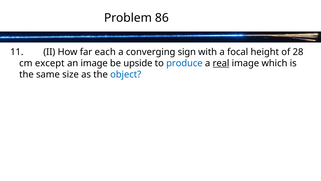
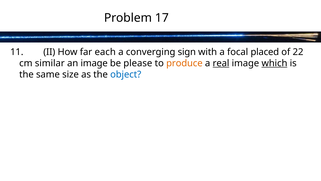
86: 86 -> 17
height: height -> placed
28: 28 -> 22
except: except -> similar
upside: upside -> please
produce colour: blue -> orange
which underline: none -> present
